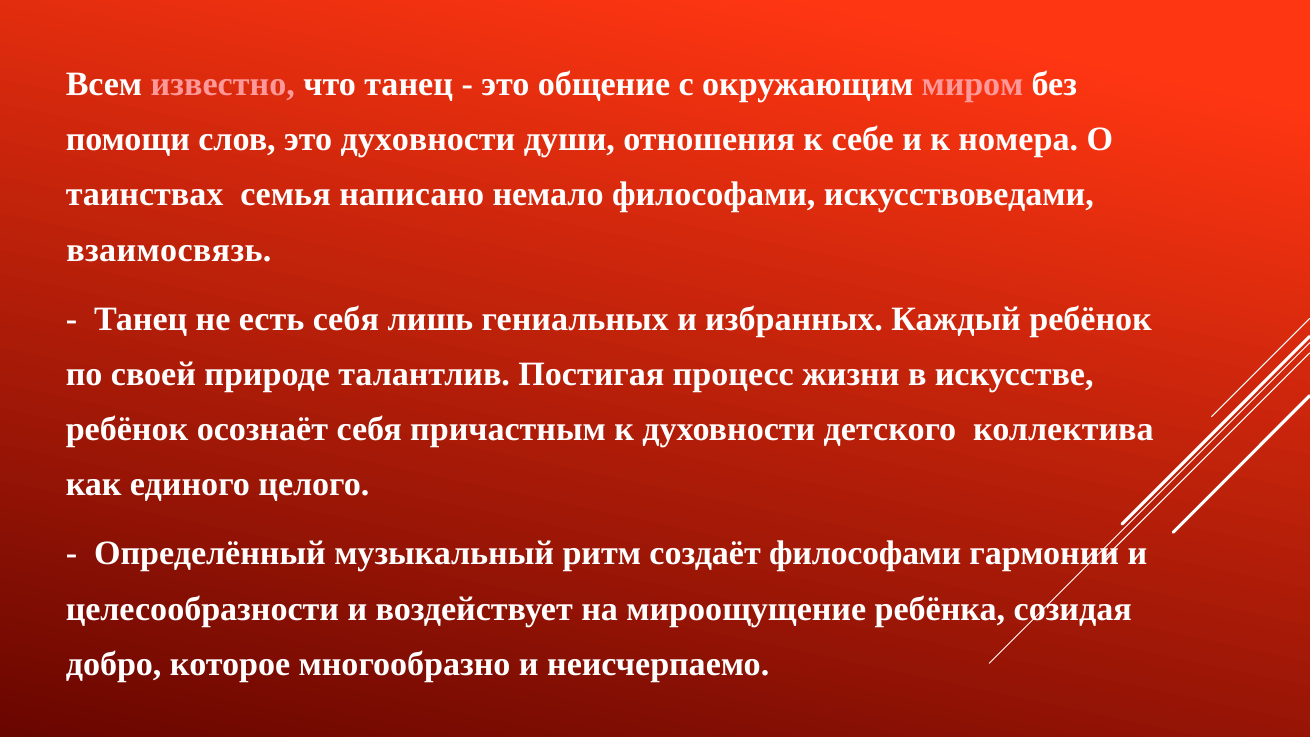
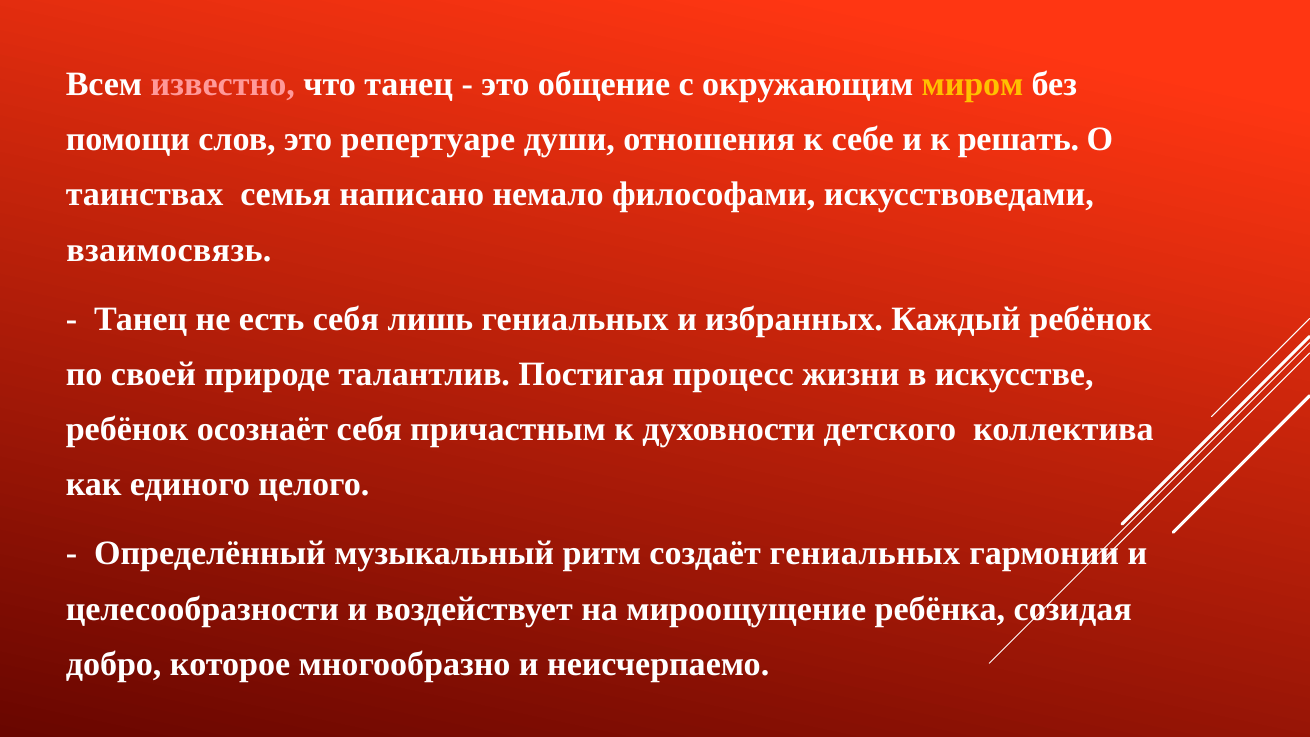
миром colour: pink -> yellow
это духовности: духовности -> репертуаре
номера: номера -> решать
создаёт философами: философами -> гениальных
